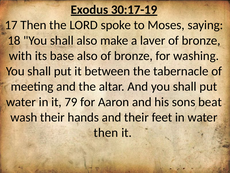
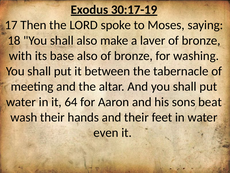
79: 79 -> 64
then at (106, 132): then -> even
